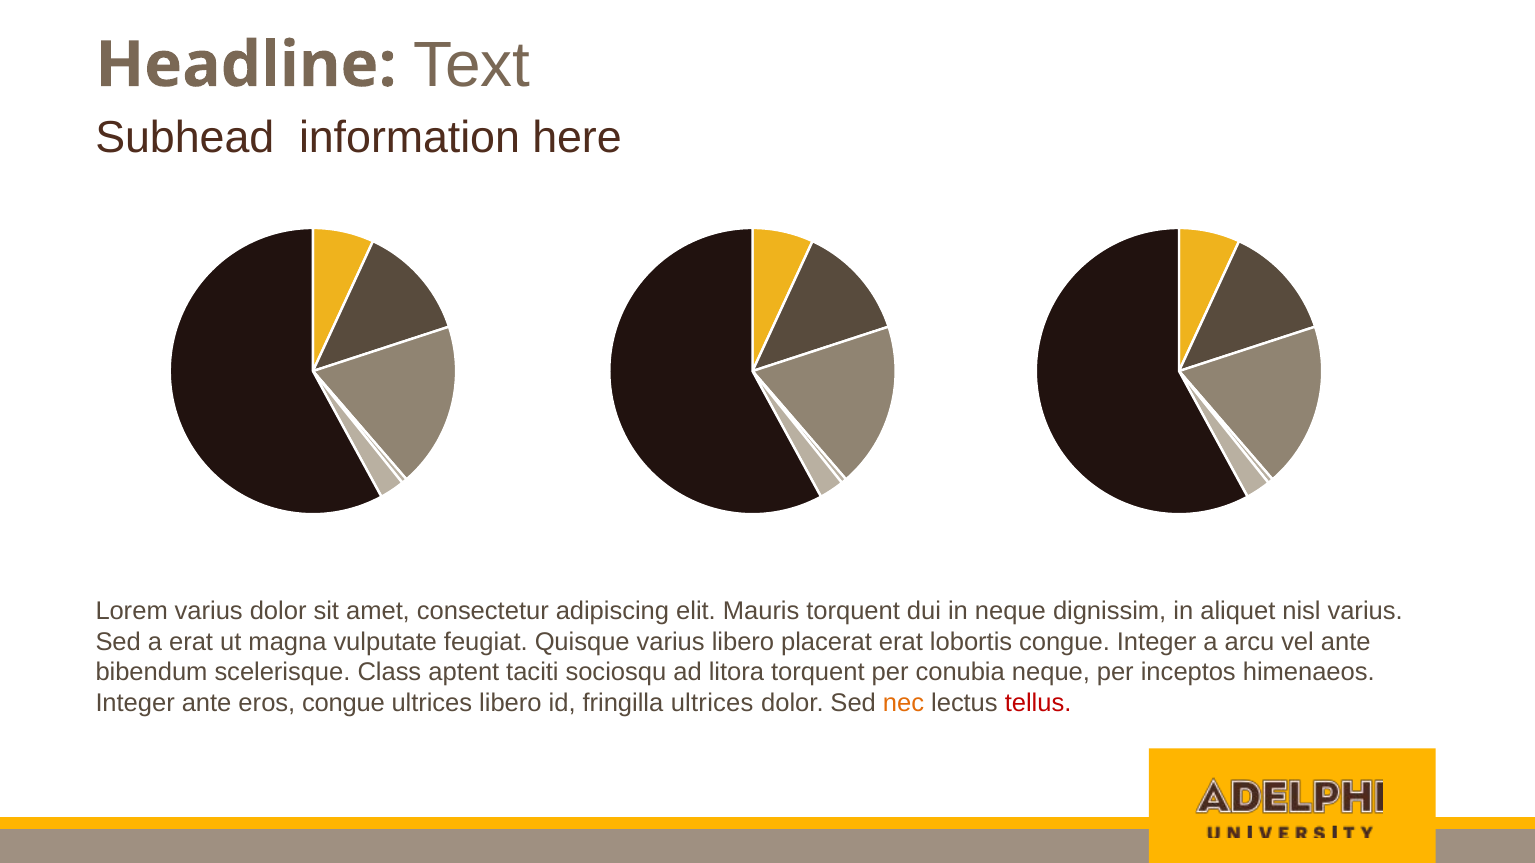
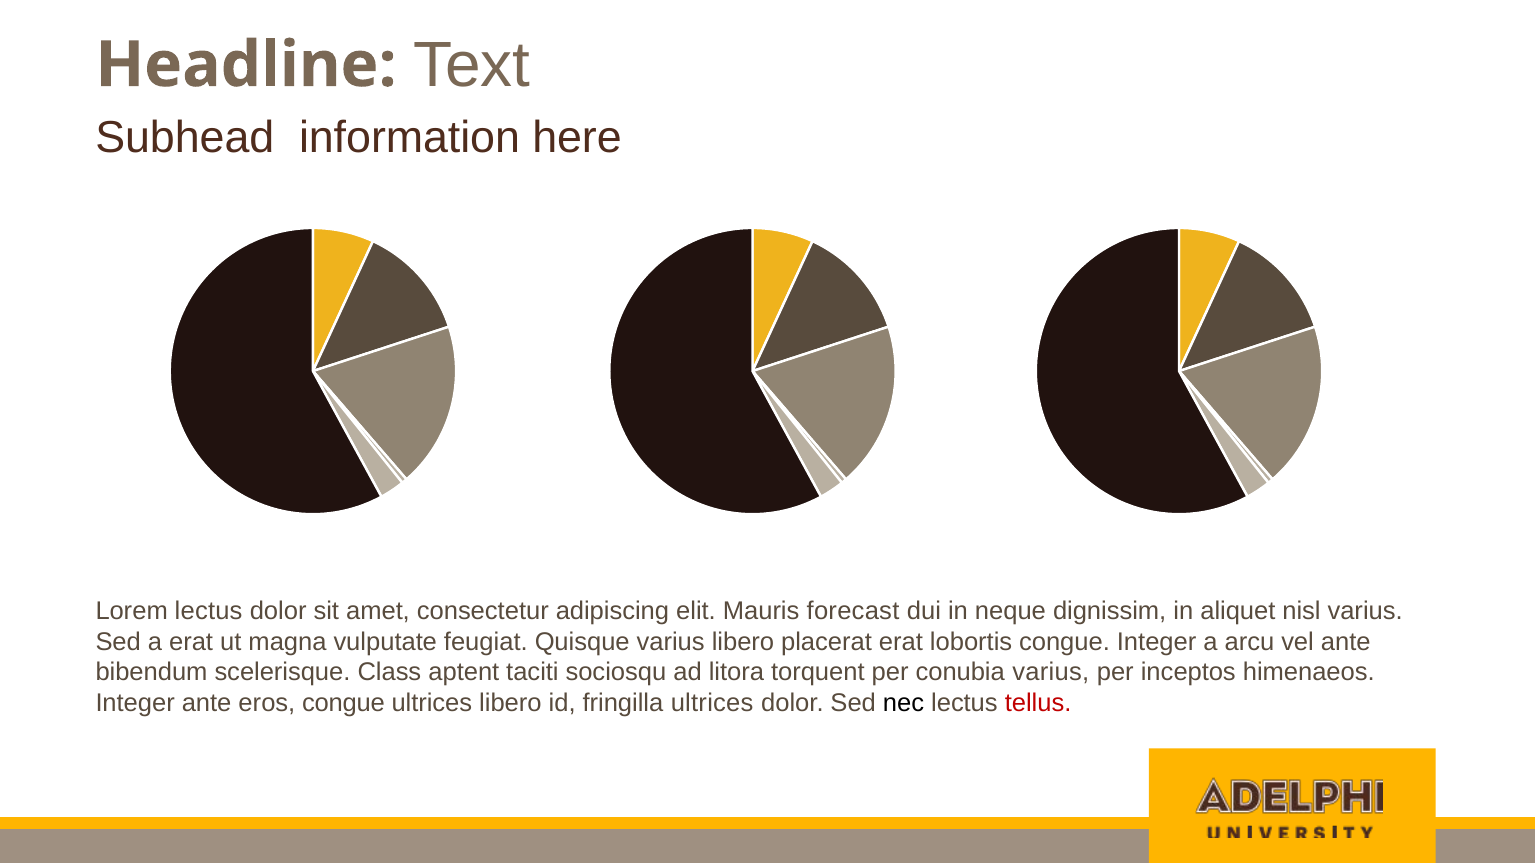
Lorem varius: varius -> lectus
Mauris torquent: torquent -> forecast
conubia neque: neque -> varius
nec colour: orange -> black
